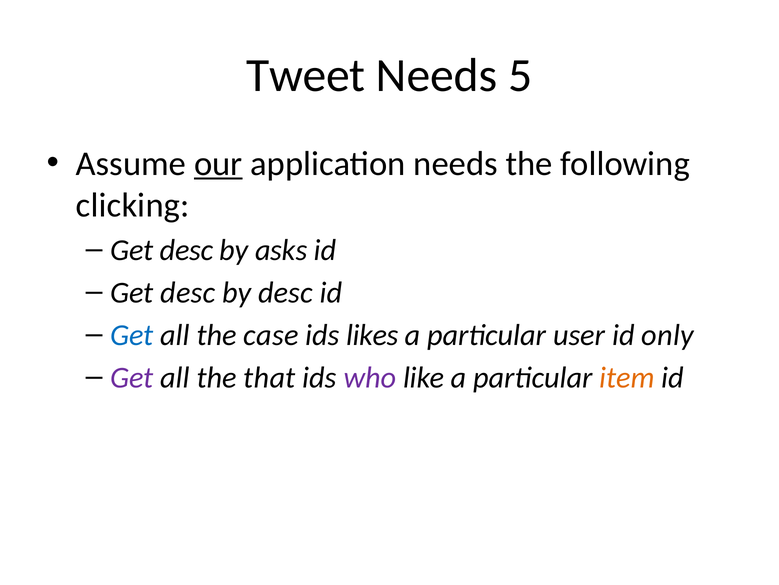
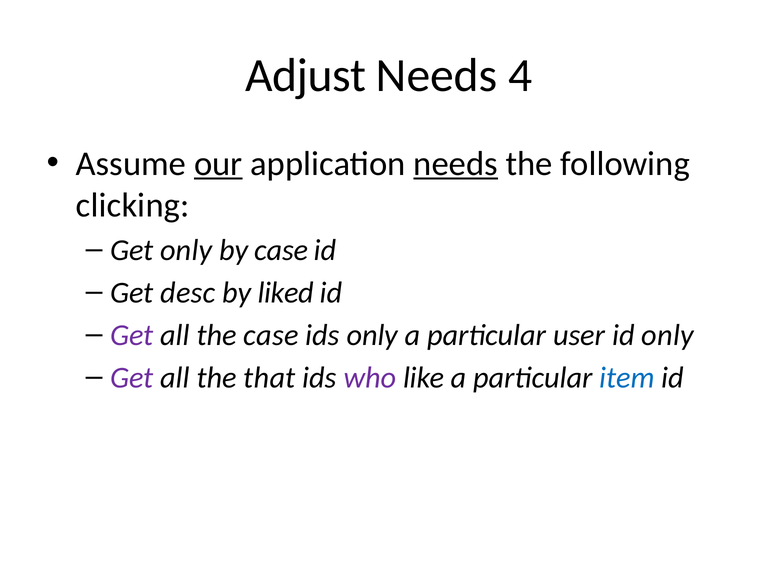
Tweet: Tweet -> Adjust
5: 5 -> 4
needs at (456, 163) underline: none -> present
desc at (187, 250): desc -> only
by asks: asks -> case
by desc: desc -> liked
Get at (132, 335) colour: blue -> purple
ids likes: likes -> only
item colour: orange -> blue
